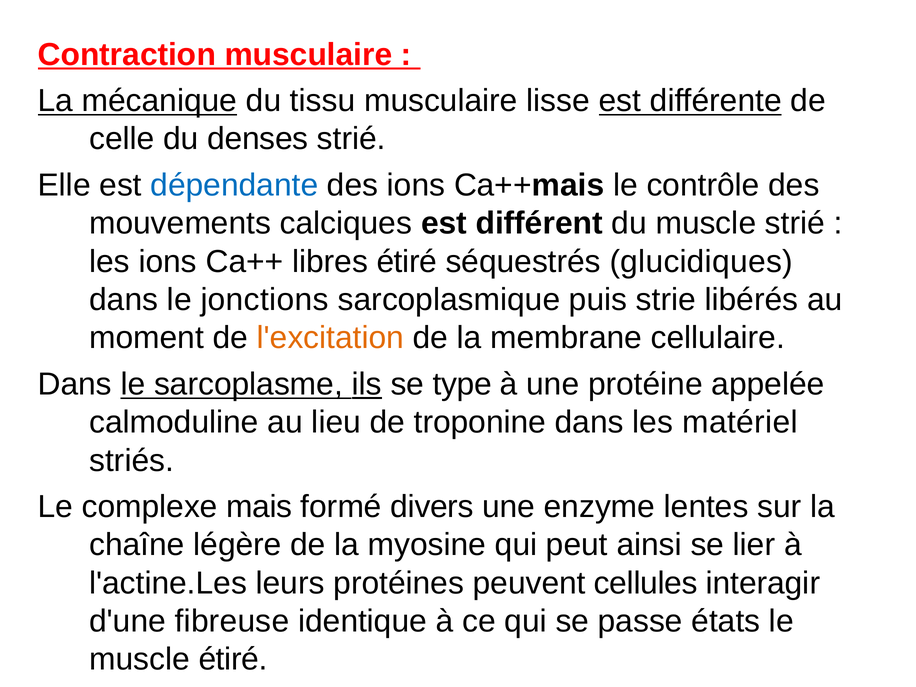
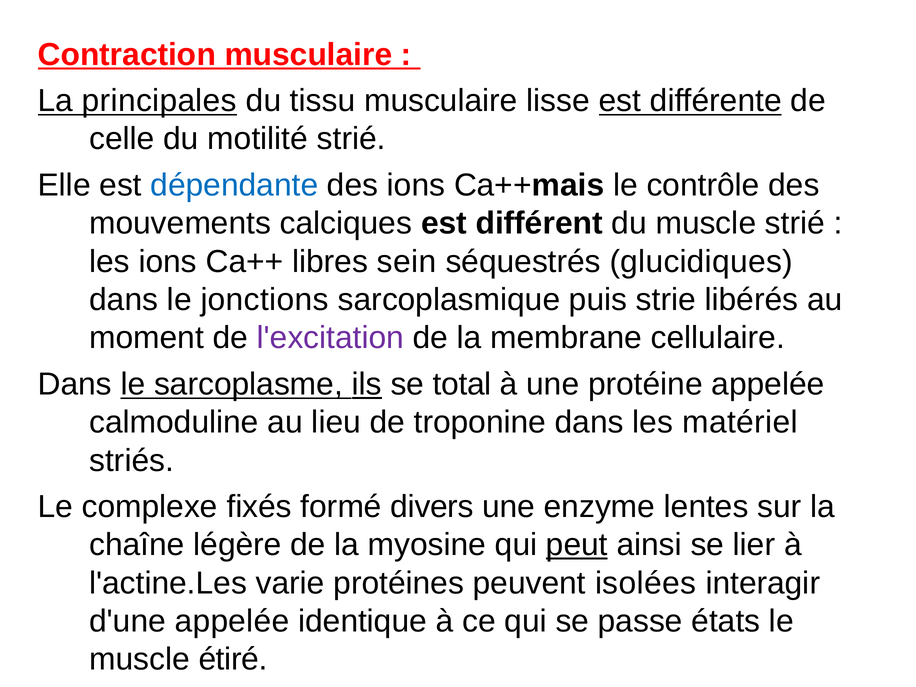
mécanique: mécanique -> principales
denses: denses -> motilité
libres étiré: étiré -> sein
l'excitation colour: orange -> purple
type: type -> total
mais: mais -> ﬁxés
peut underline: none -> present
leurs: leurs -> varie
cellules: cellules -> isolées
d'une fibreuse: fibreuse -> appelée
